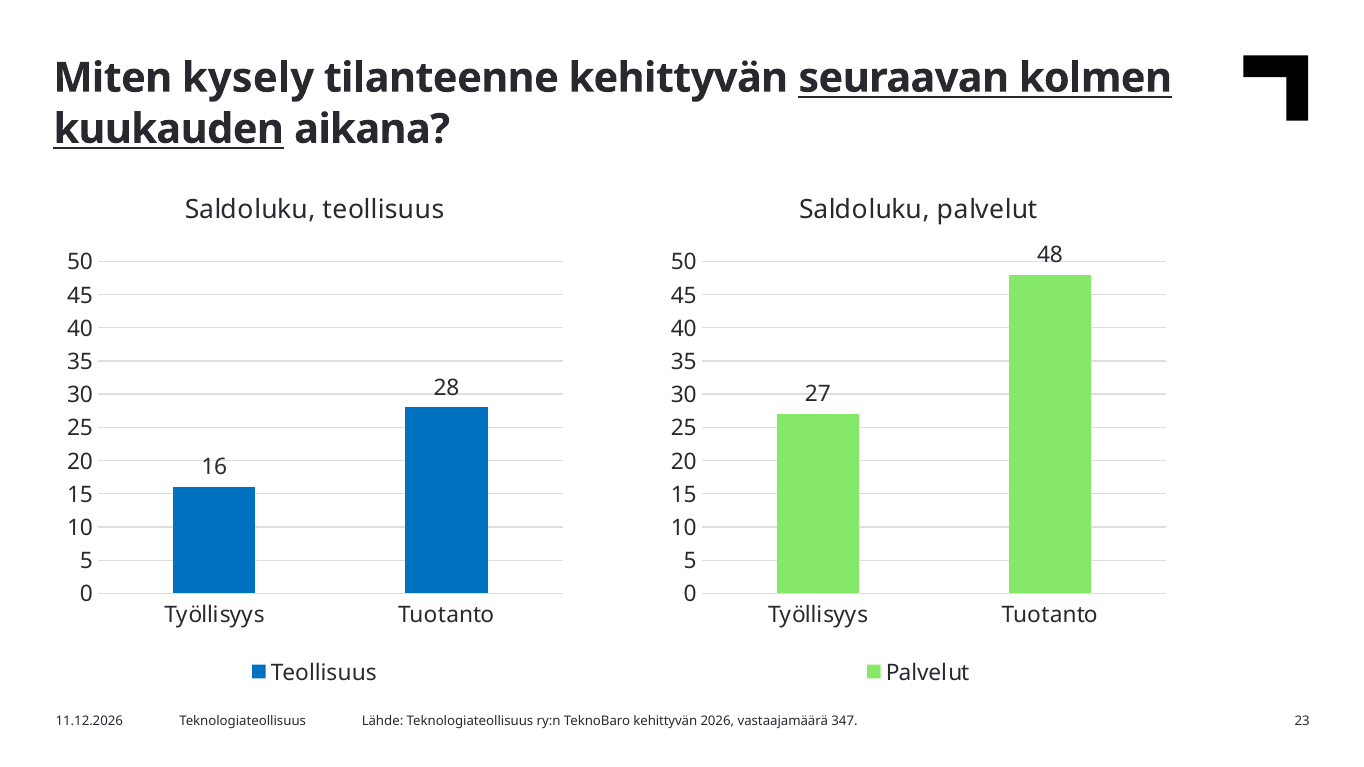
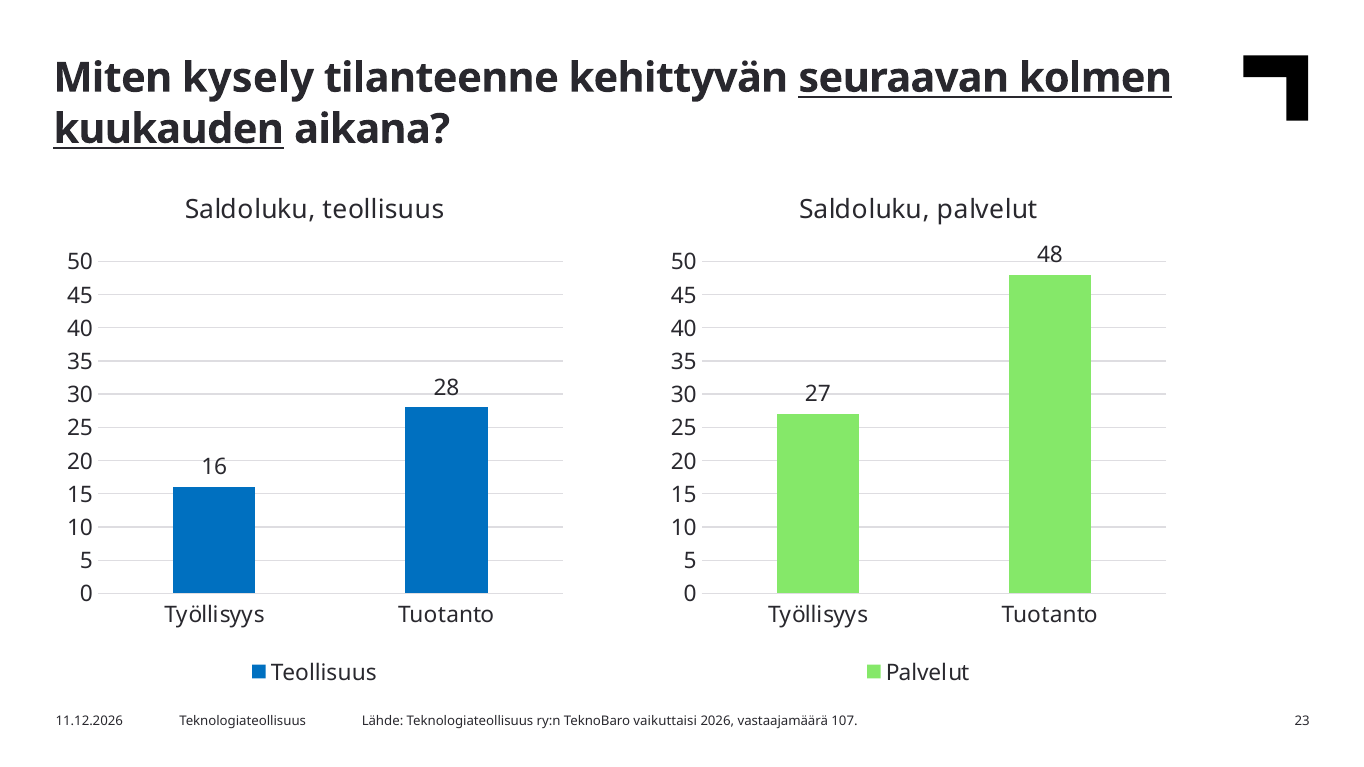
TeknoBaro kehittyvän: kehittyvän -> vaikuttaisi
347: 347 -> 107
